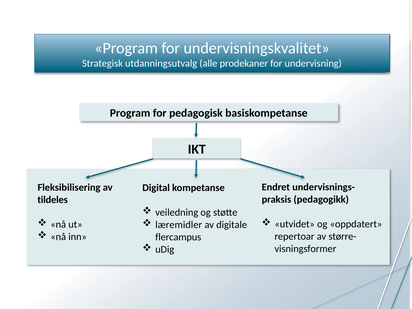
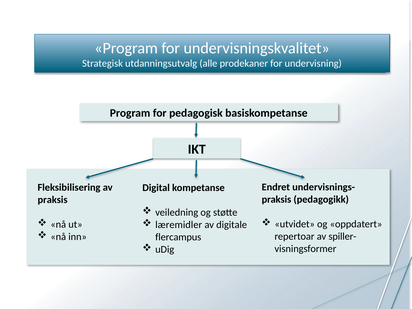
tildeles at (53, 200): tildeles -> praksis
større-: større- -> spiller-
